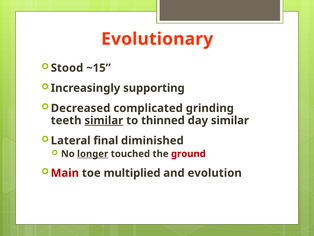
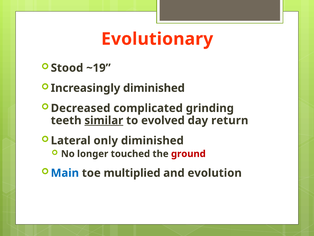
~15: ~15 -> ~19
Increasingly supporting: supporting -> diminished
thinned: thinned -> evolved
day similar: similar -> return
final: final -> only
longer underline: present -> none
Main colour: red -> blue
